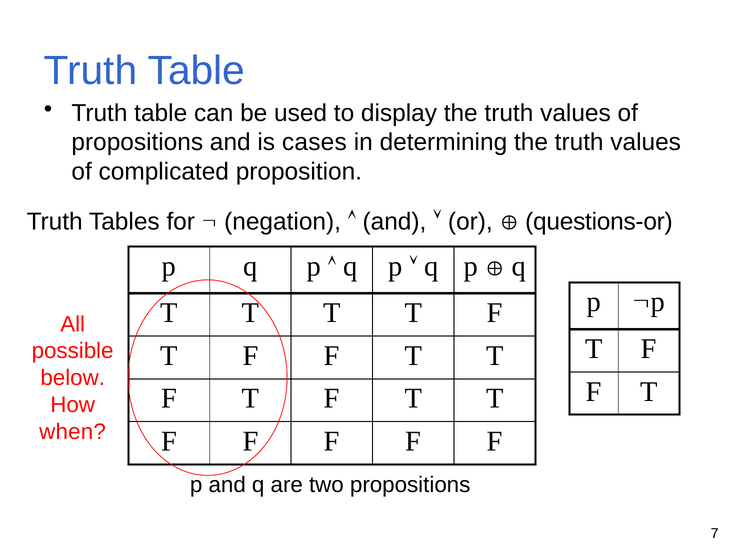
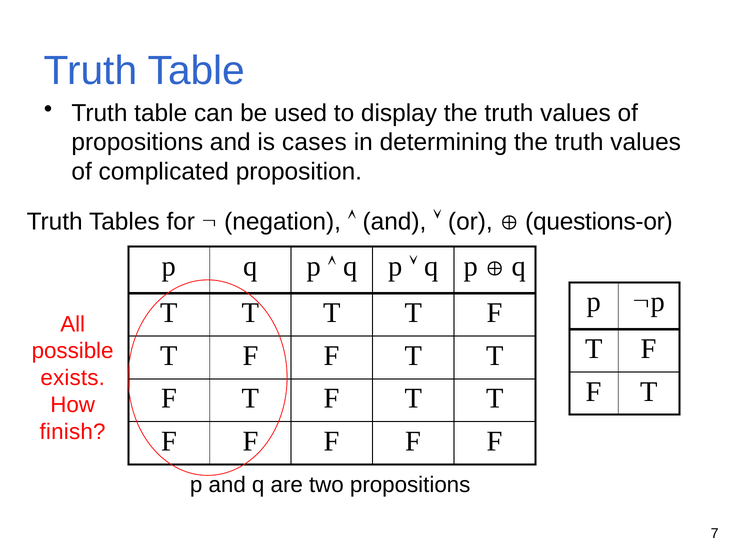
below: below -> exists
when: when -> finish
